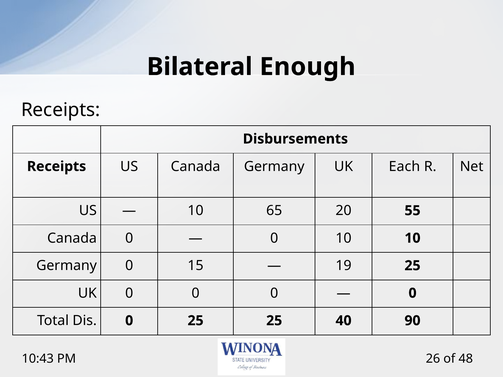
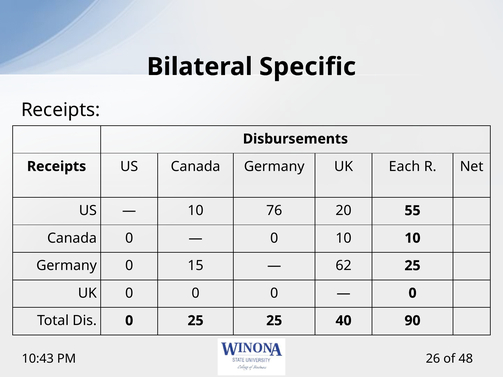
Enough: Enough -> Specific
65: 65 -> 76
19: 19 -> 62
